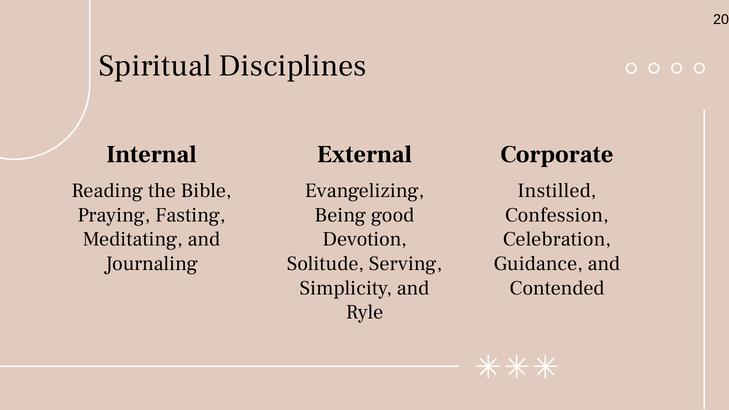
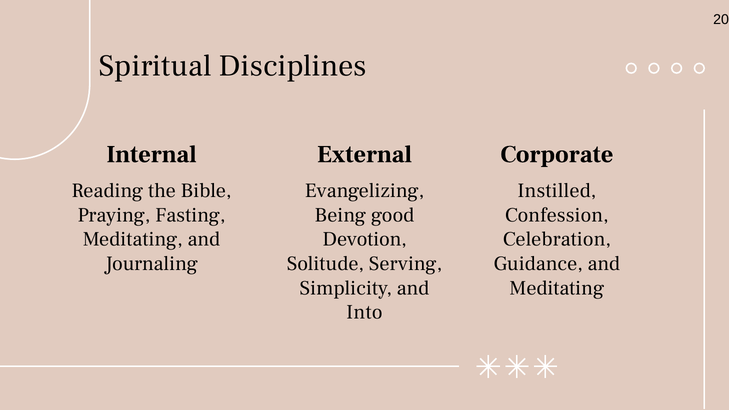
Contended at (557, 288): Contended -> Meditating
Ryle: Ryle -> Into
